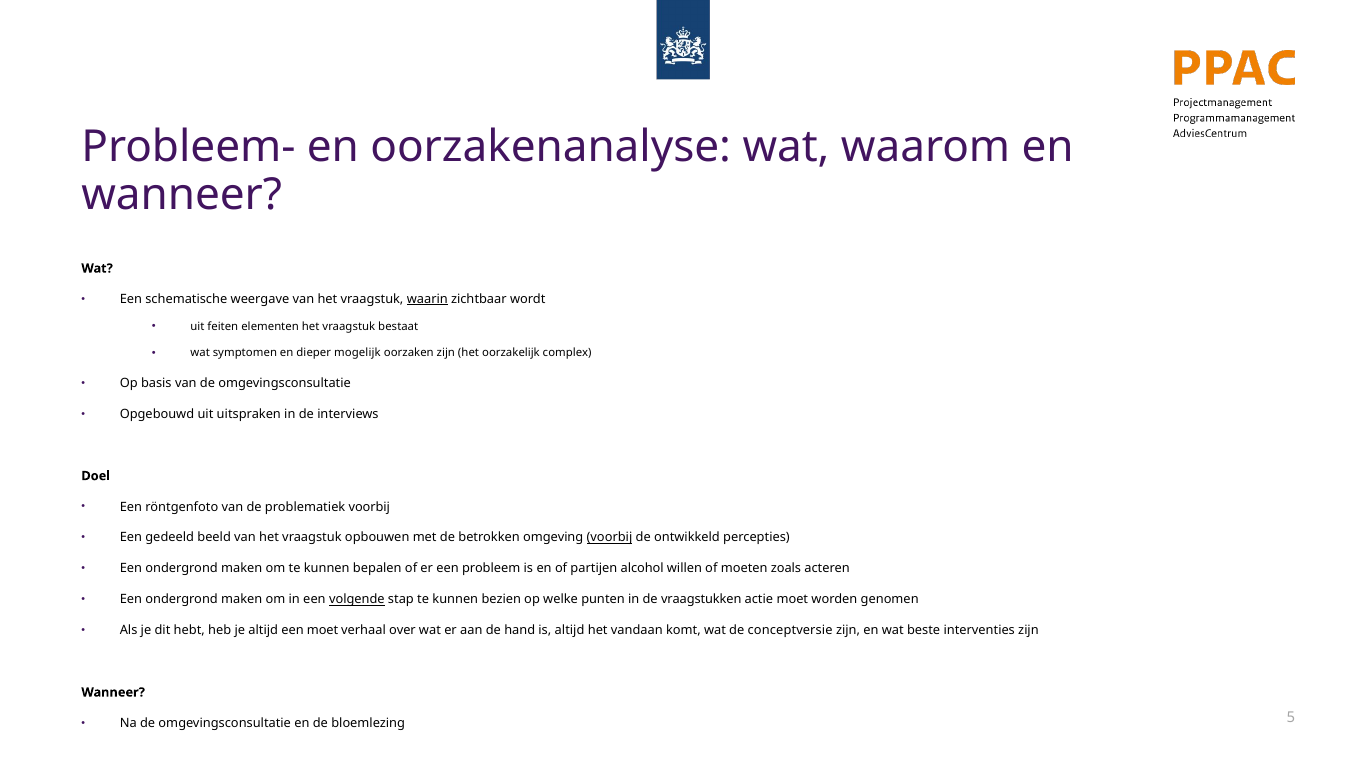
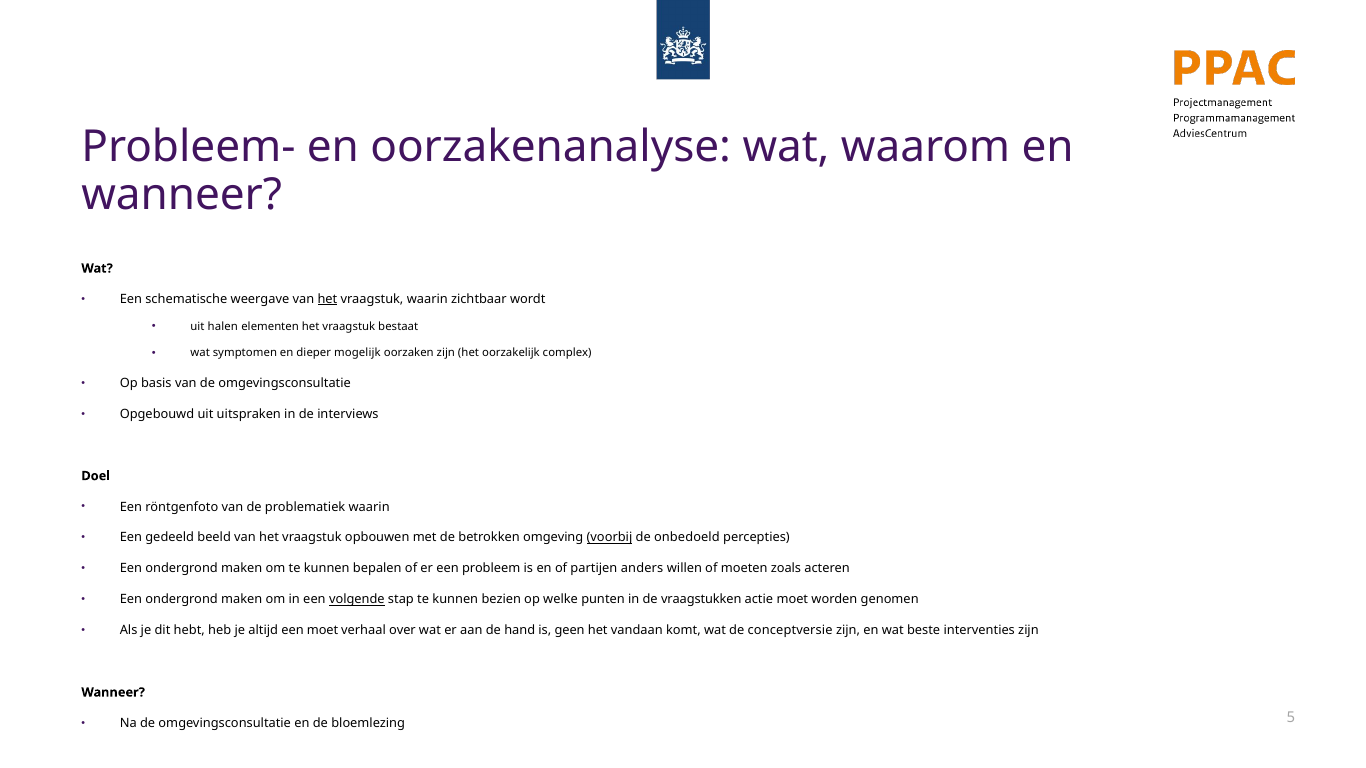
het at (327, 299) underline: none -> present
waarin at (427, 299) underline: present -> none
feiten: feiten -> halen
problematiek voorbij: voorbij -> waarin
ontwikkeld: ontwikkeld -> onbedoeld
alcohol: alcohol -> anders
is altijd: altijd -> geen
